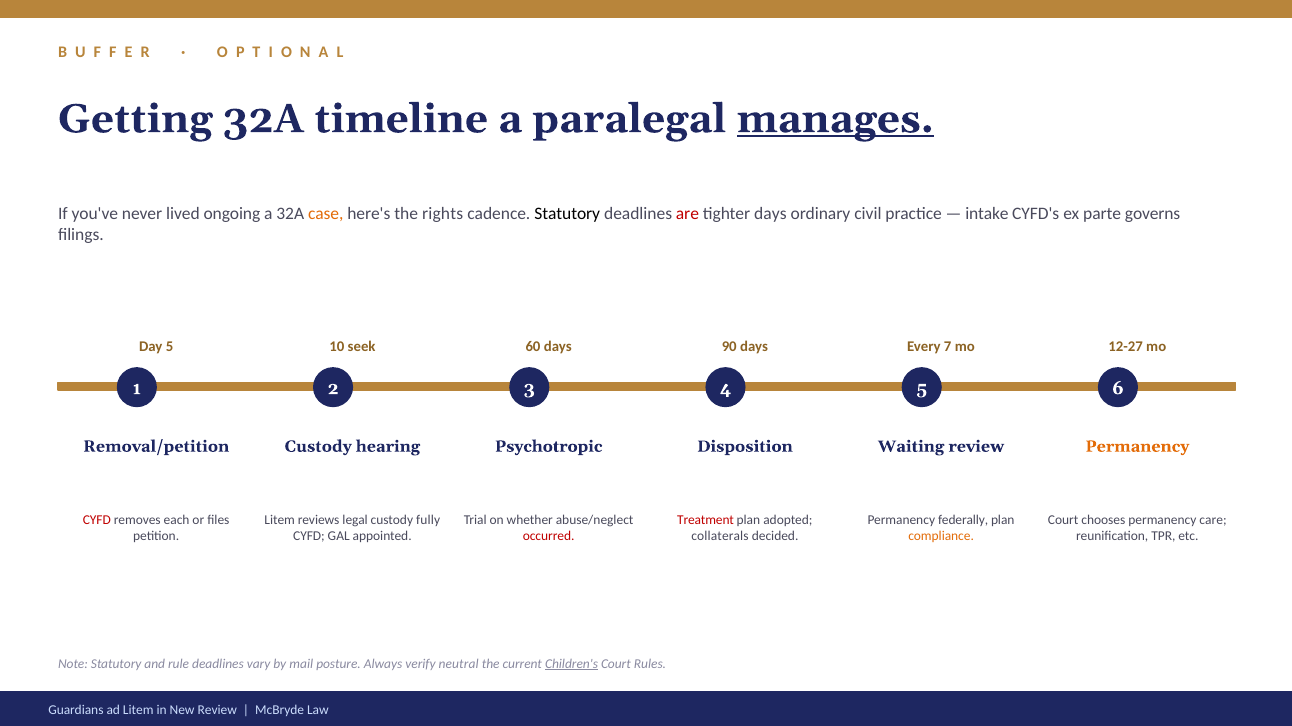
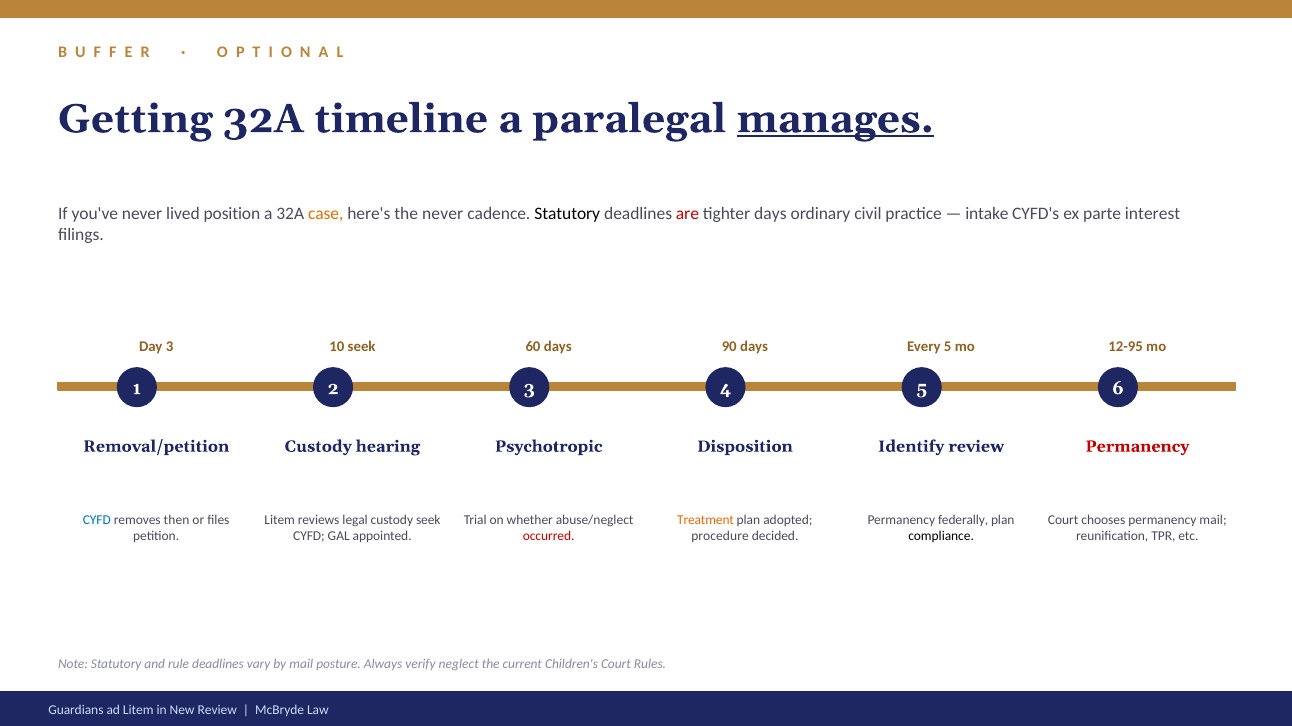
ongoing: ongoing -> position
the rights: rights -> never
governs: governs -> interest
Day 5: 5 -> 3
Every 7: 7 -> 5
12-27: 12-27 -> 12-95
Waiting: Waiting -> Identify
Permanency at (1137, 447) colour: orange -> red
CYFD at (97, 521) colour: red -> blue
each: each -> then
custody fully: fully -> seek
Treatment colour: red -> orange
permanency care: care -> mail
collaterals: collaterals -> procedure
compliance colour: orange -> black
neutral: neutral -> neglect
Children's underline: present -> none
